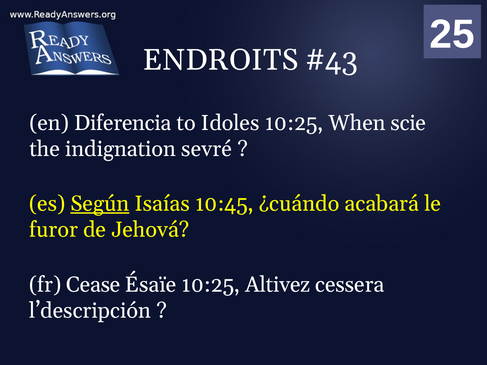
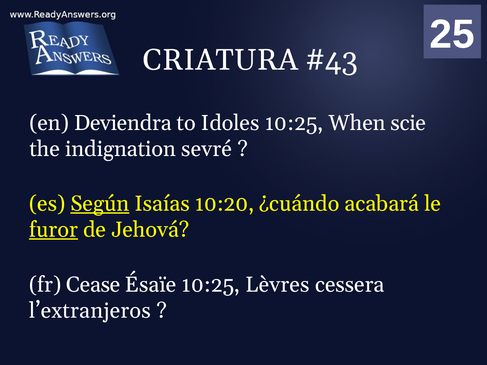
ENDROITS: ENDROITS -> CRIATURA
Diferencia: Diferencia -> Deviendra
10:45: 10:45 -> 10:20
furor underline: none -> present
Altivez: Altivez -> Lèvres
l’descripción: l’descripción -> l’extranjeros
